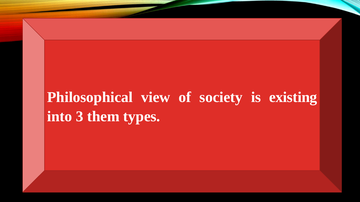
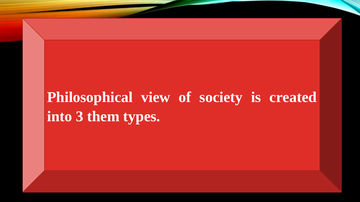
existing: existing -> created
